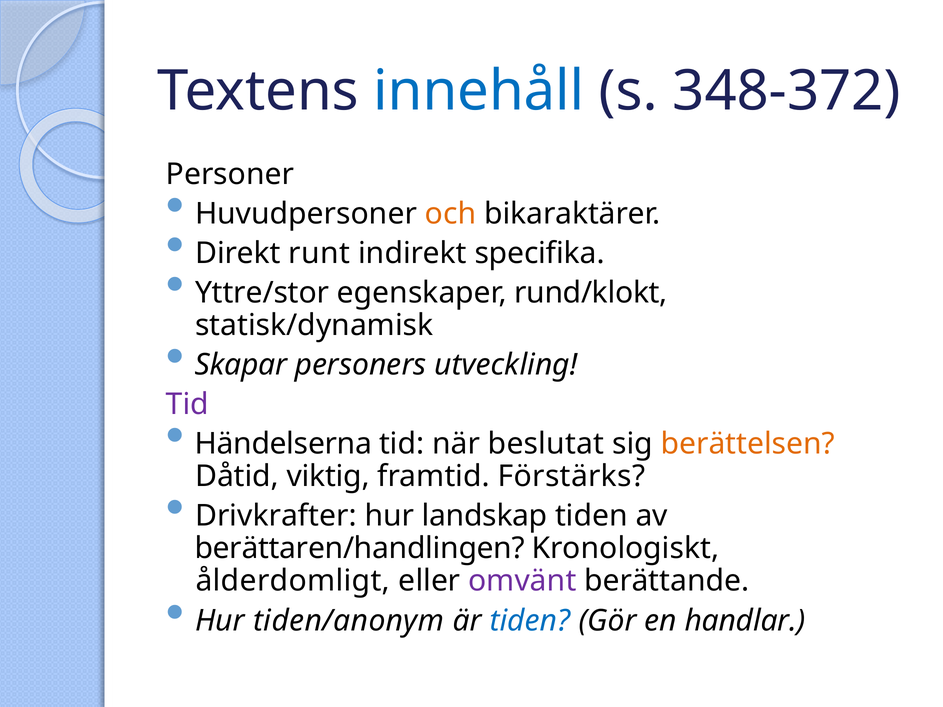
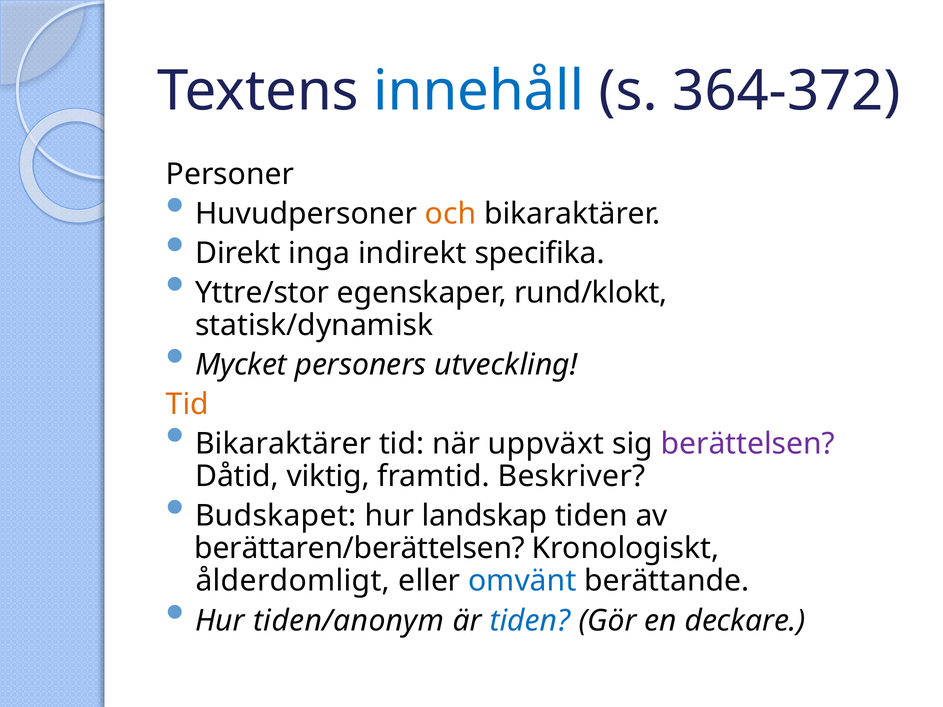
348-372: 348-372 -> 364-372
runt: runt -> inga
Skapar: Skapar -> Mycket
Tid at (187, 405) colour: purple -> orange
Händelserna at (283, 444): Händelserna -> Bikaraktärer
beslutat: beslutat -> uppväxt
berättelsen colour: orange -> purple
Förstärks: Förstärks -> Beskriver
Drivkrafter: Drivkrafter -> Budskapet
berättaren/handlingen: berättaren/handlingen -> berättaren/berättelsen
omvänt colour: purple -> blue
handlar: handlar -> deckare
